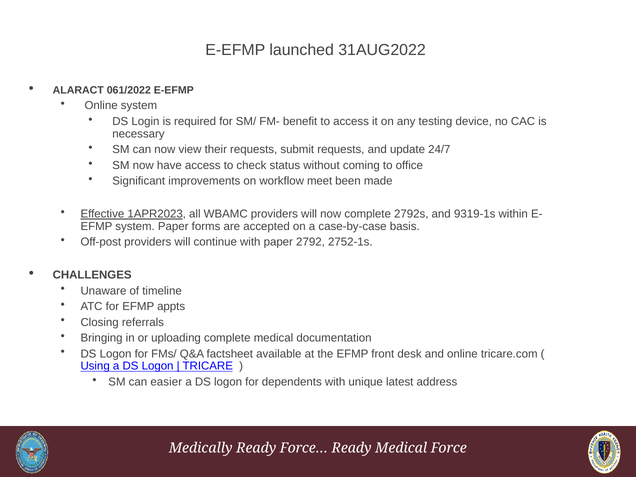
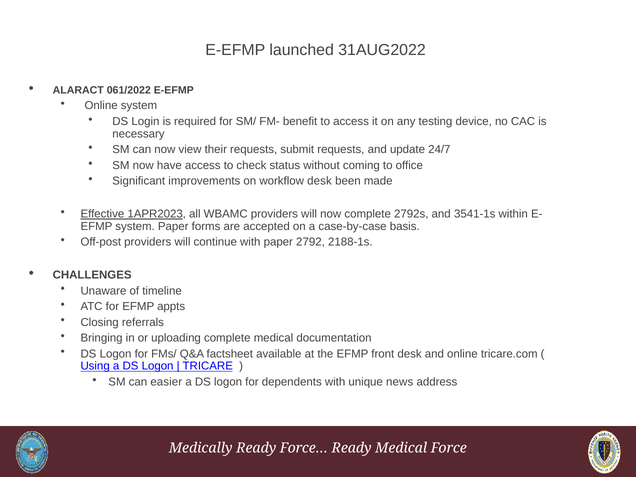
workflow meet: meet -> desk
9319-1s: 9319-1s -> 3541-1s
2752-1s: 2752-1s -> 2188-1s
latest: latest -> news
